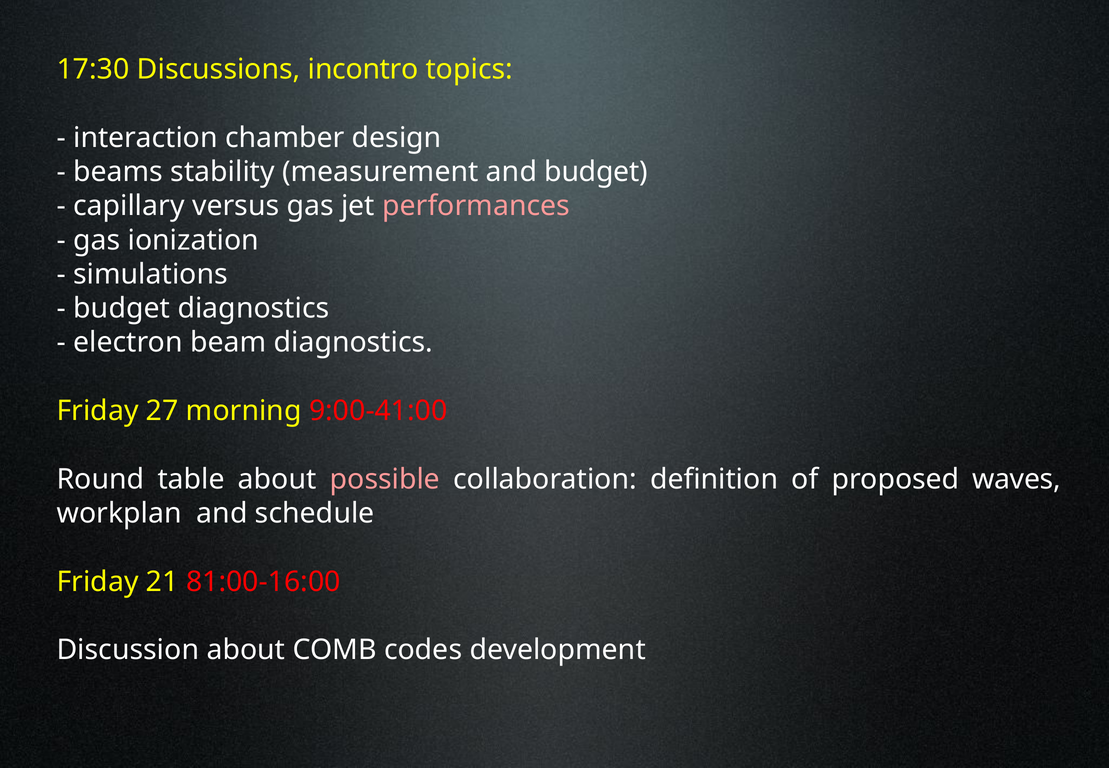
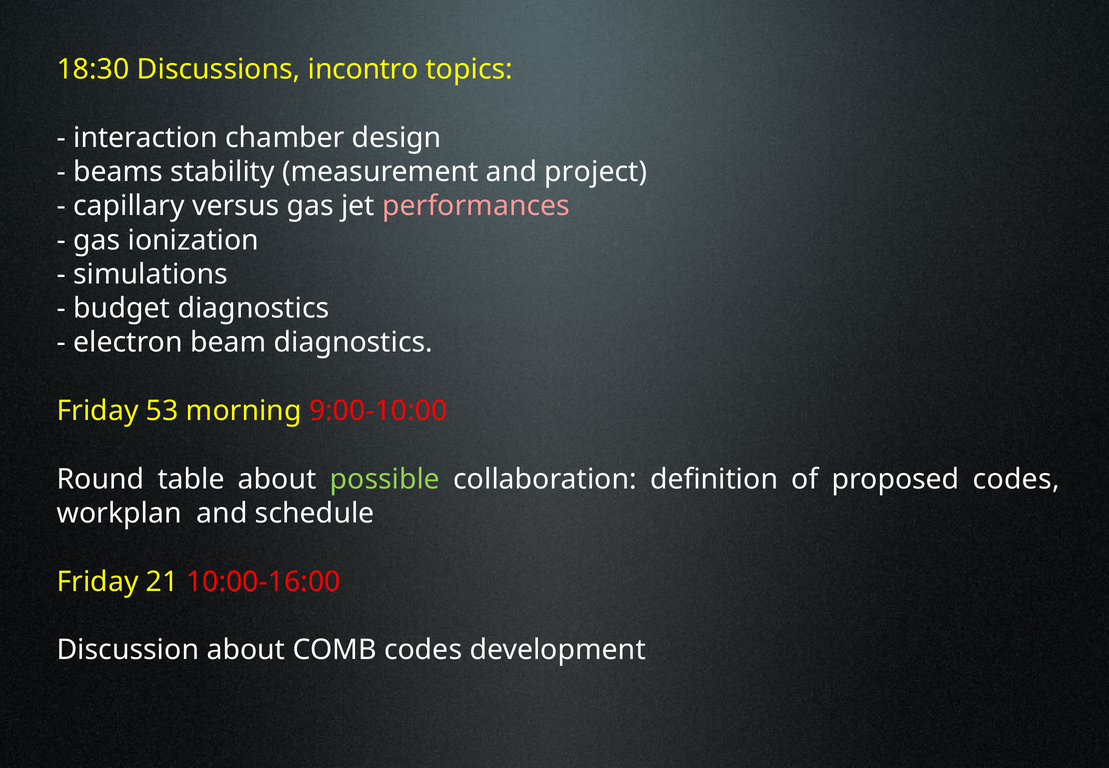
17:30: 17:30 -> 18:30
and budget: budget -> project
27: 27 -> 53
9:00-41:00: 9:00-41:00 -> 9:00-10:00
possible colour: pink -> light green
proposed waves: waves -> codes
81:00-16:00: 81:00-16:00 -> 10:00-16:00
